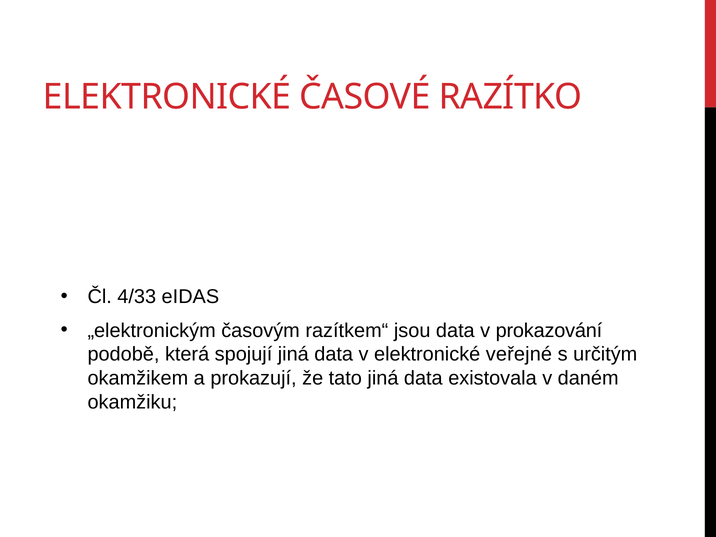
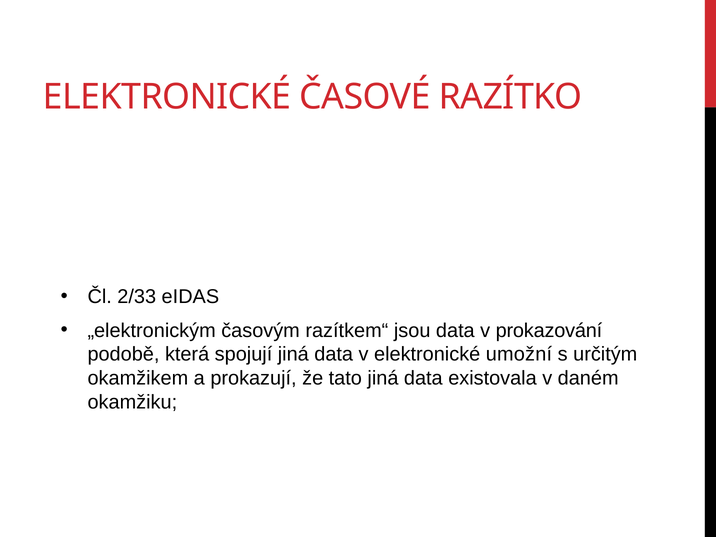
4/33: 4/33 -> 2/33
veřejné: veřejné -> umožní
